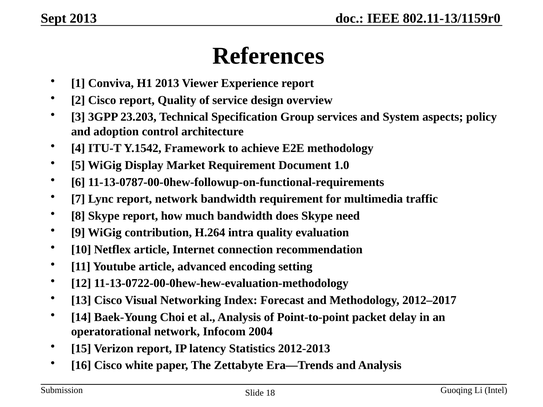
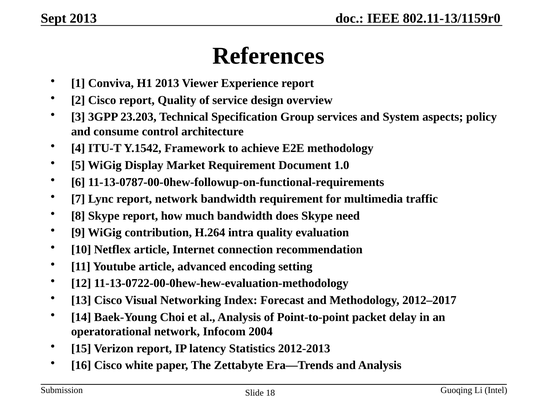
adoption: adoption -> consume
